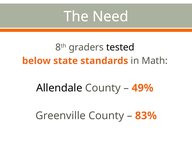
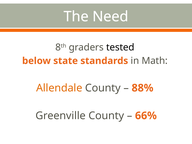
Allendale colour: black -> orange
49%: 49% -> 88%
83%: 83% -> 66%
